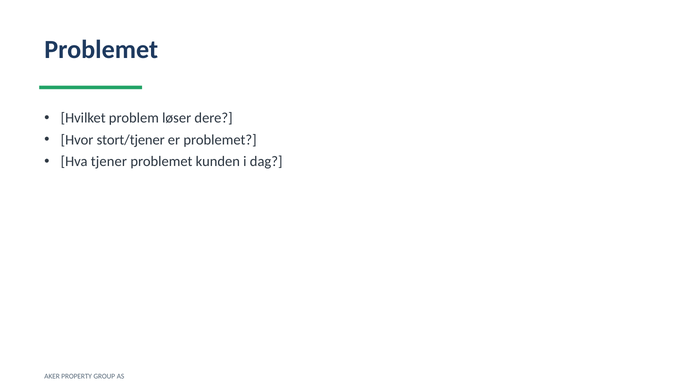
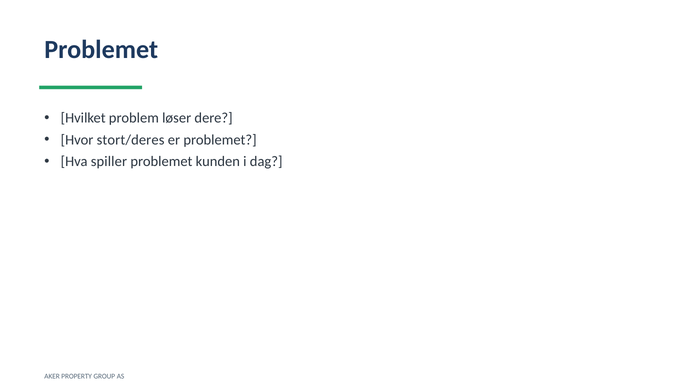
stort/tjener: stort/tjener -> stort/deres
tjener: tjener -> spiller
